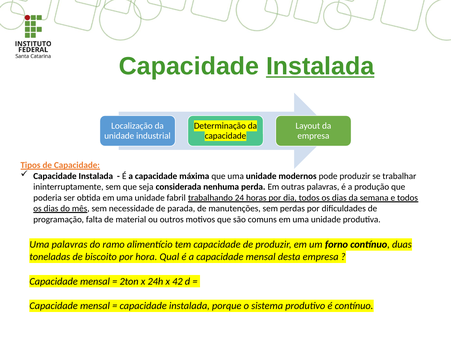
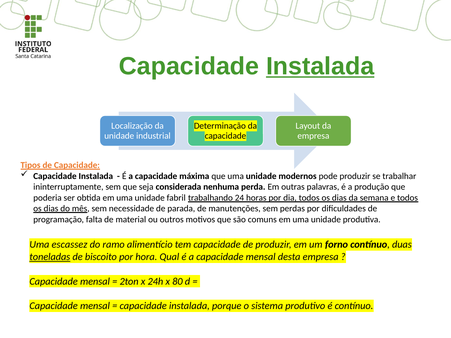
Uma palavras: palavras -> escassez
toneladas underline: none -> present
42: 42 -> 80
